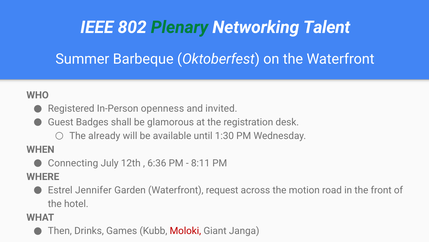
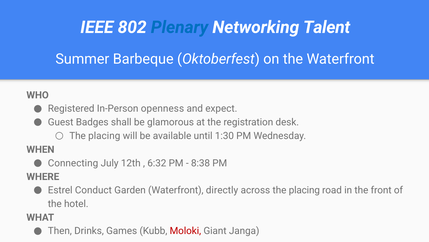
Plenary colour: green -> blue
invited: invited -> expect
already at (104, 136): already -> placing
6:36: 6:36 -> 6:32
8:11: 8:11 -> 8:38
Jennifer: Jennifer -> Conduct
request: request -> directly
across the motion: motion -> placing
